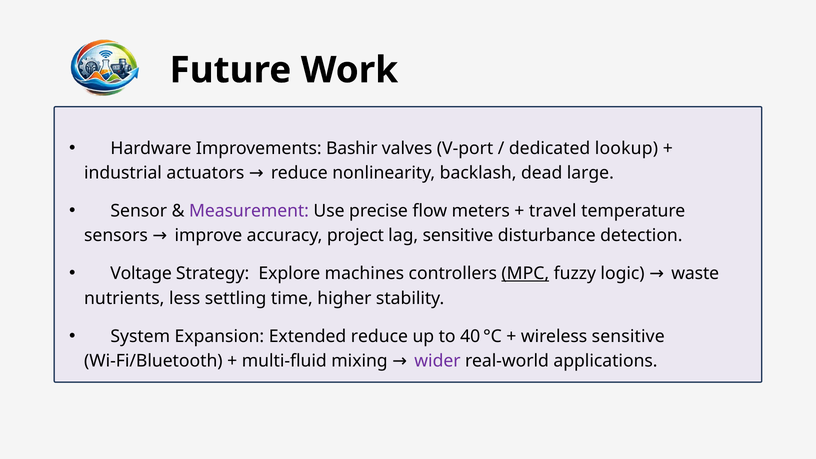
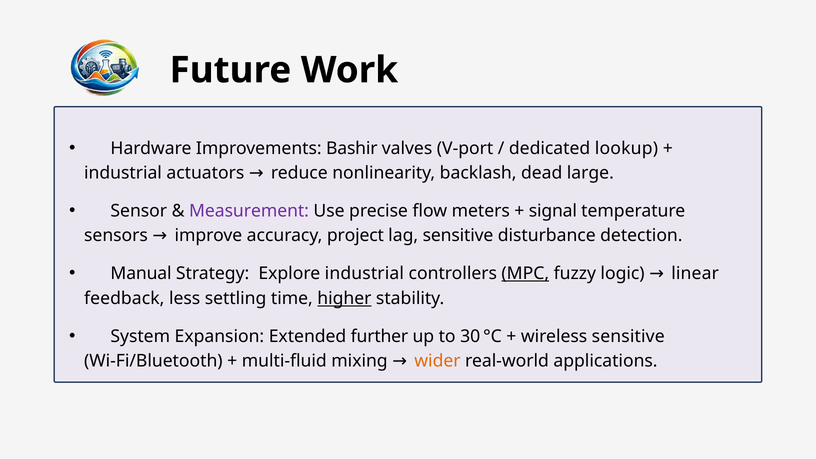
travel: travel -> signal
Voltage: Voltage -> Manual
Explore machines: machines -> industrial
waste: waste -> linear
nutrients: nutrients -> feedback
higher underline: none -> present
Extended reduce: reduce -> further
40: 40 -> 30
wider colour: purple -> orange
